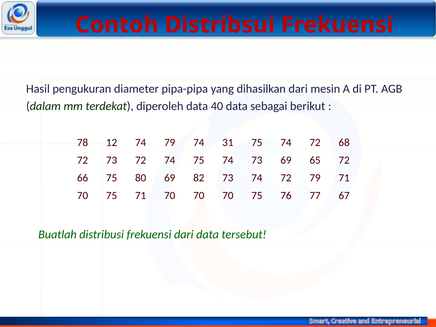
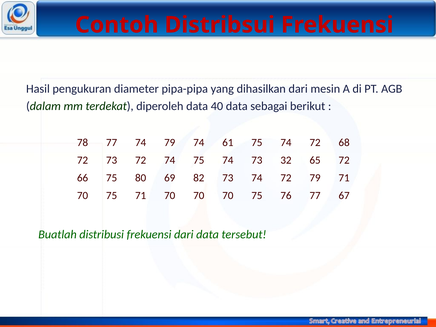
78 12: 12 -> 77
31: 31 -> 61
73 69: 69 -> 32
